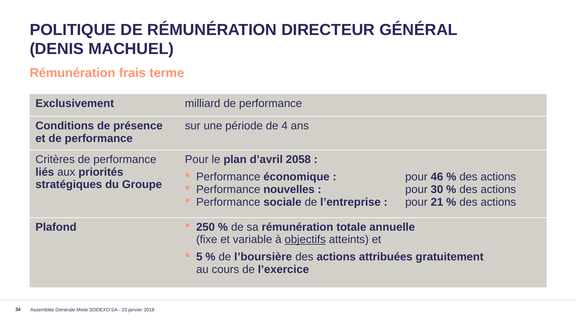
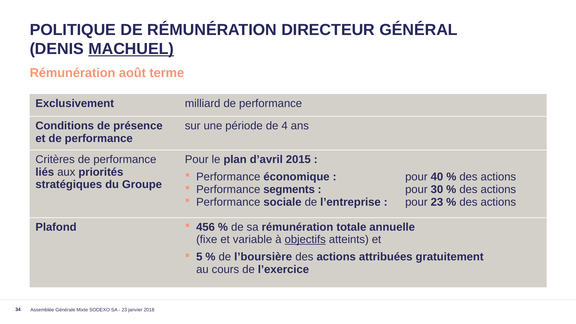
MACHUEL underline: none -> present
frais: frais -> août
2058: 2058 -> 2015
46: 46 -> 40
nouvelles: nouvelles -> segments
pour 21: 21 -> 23
250: 250 -> 456
